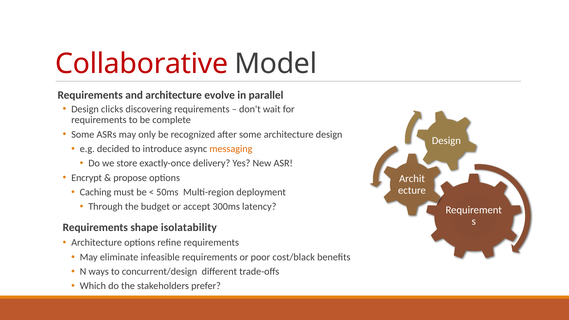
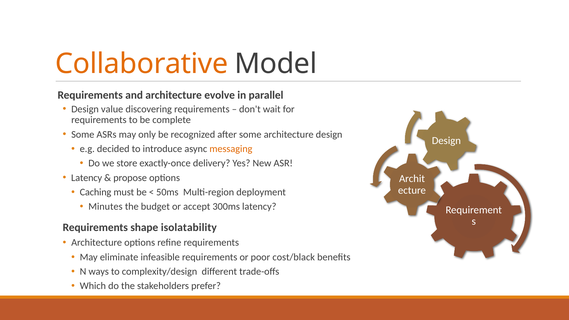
Collaborative colour: red -> orange
clicks: clicks -> value
Encrypt at (87, 178): Encrypt -> Latency
Through: Through -> Minutes
concurrent/design: concurrent/design -> complexity/design
